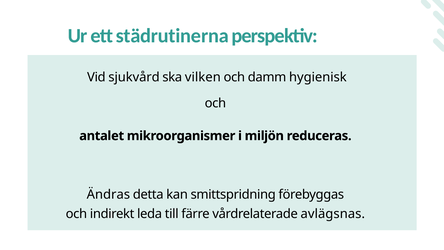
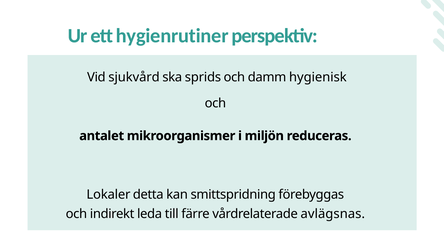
städrutinerna: städrutinerna -> hygienrutiner
vilken: vilken -> sprids
Ändras: Ändras -> Lokaler
